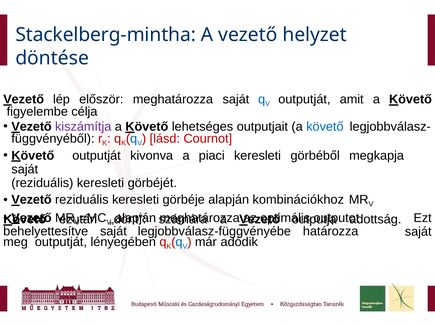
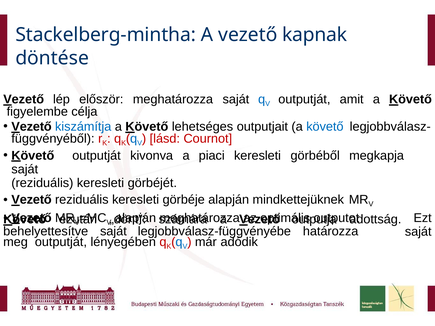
helyzet: helyzet -> kapnak
kiszámítja colour: purple -> blue
kombinációkhoz: kombinációkhoz -> mindkettejüknek
